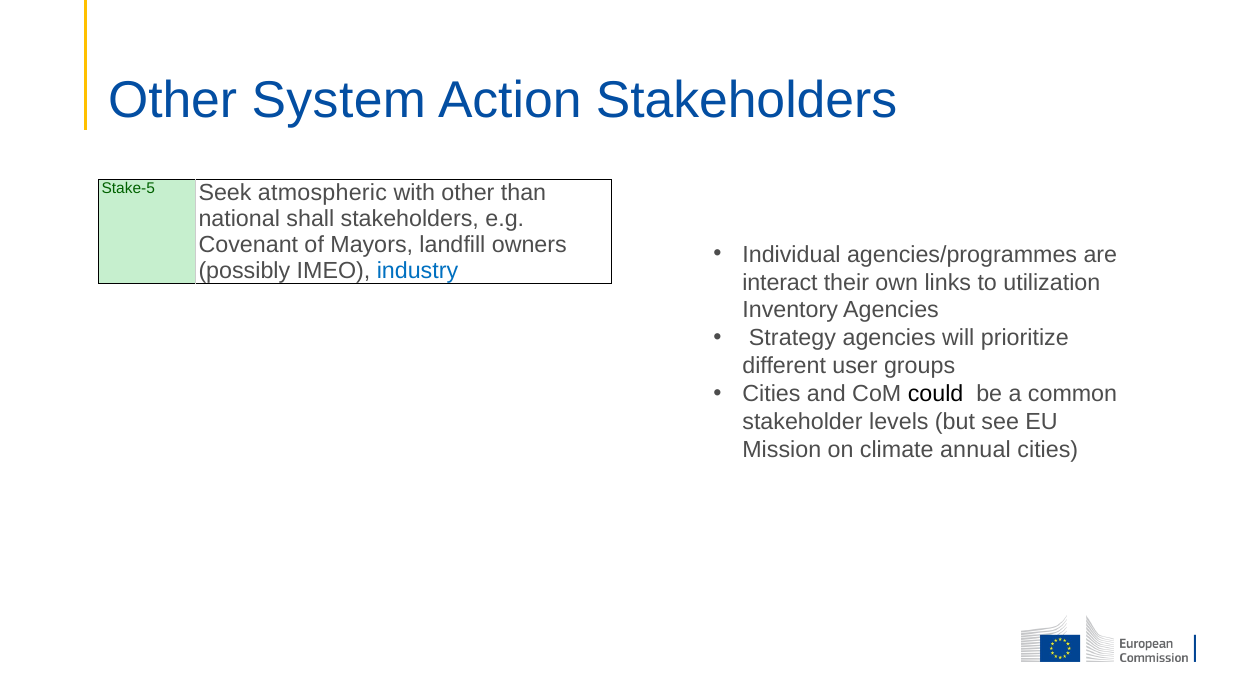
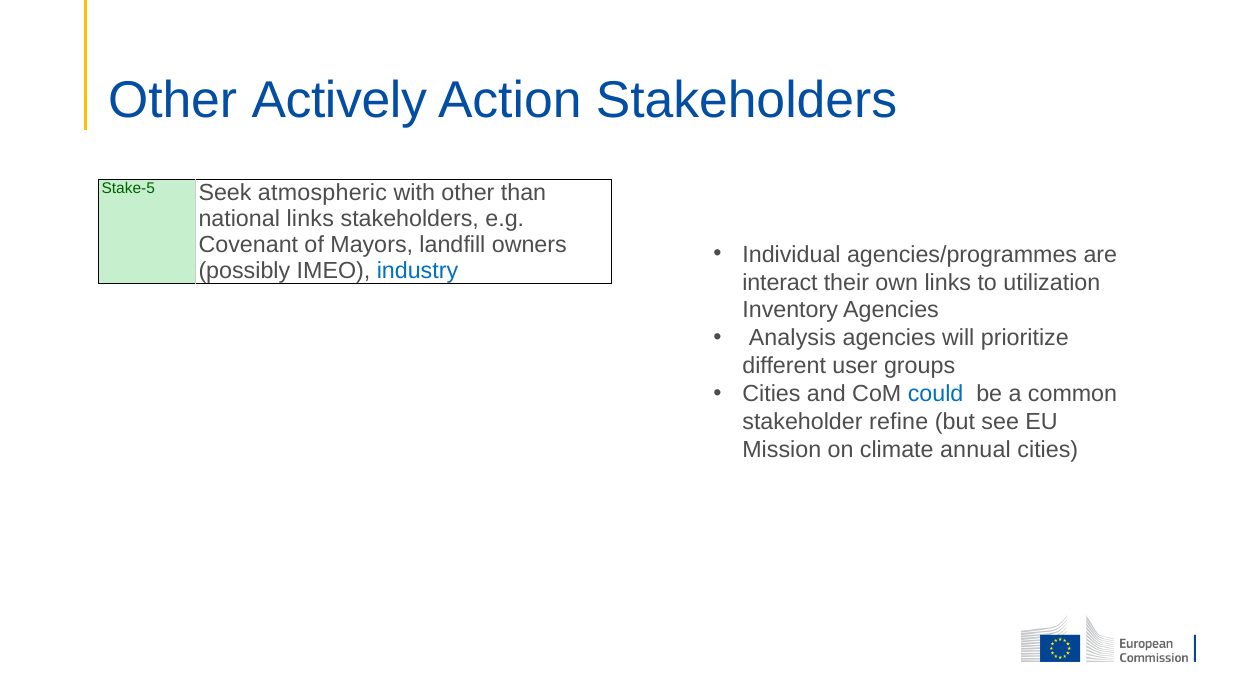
System: System -> Actively
national shall: shall -> links
Strategy: Strategy -> Analysis
could colour: black -> blue
levels: levels -> refine
